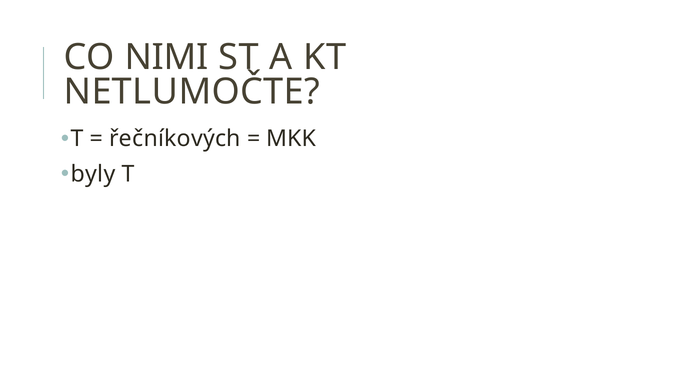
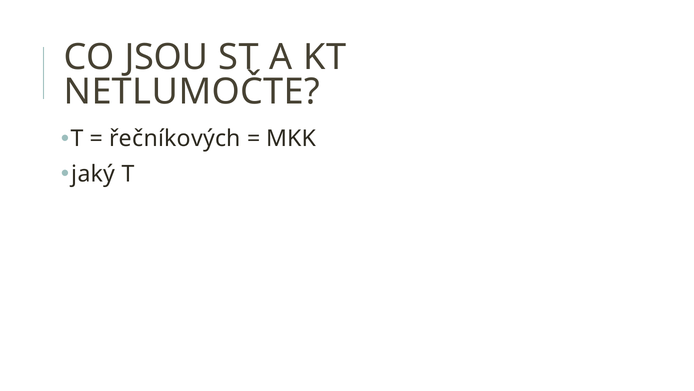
NIMI: NIMI -> JSOU
byly: byly -> jaký
